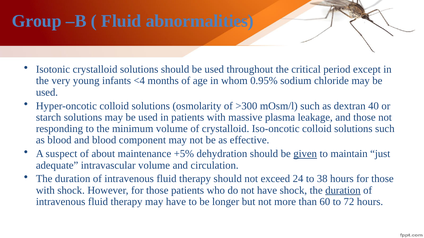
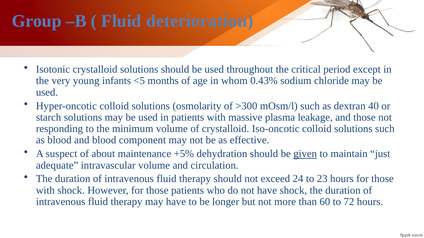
abnormalities: abnormalities -> deterioration
<4: <4 -> <5
0.95%: 0.95% -> 0.43%
38: 38 -> 23
duration at (343, 191) underline: present -> none
